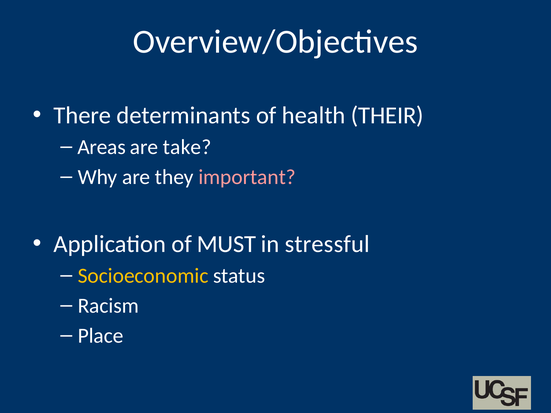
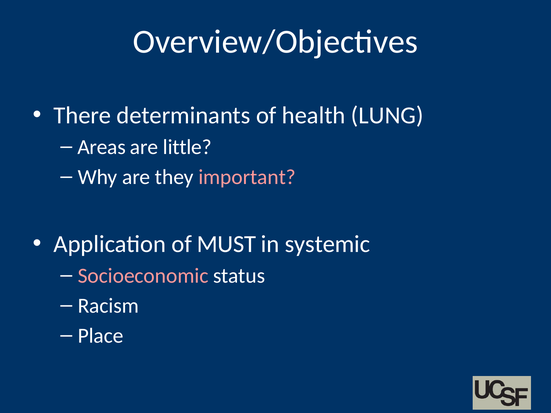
THEIR: THEIR -> LUNG
take: take -> little
stressful: stressful -> systemic
Socioeconomic colour: yellow -> pink
